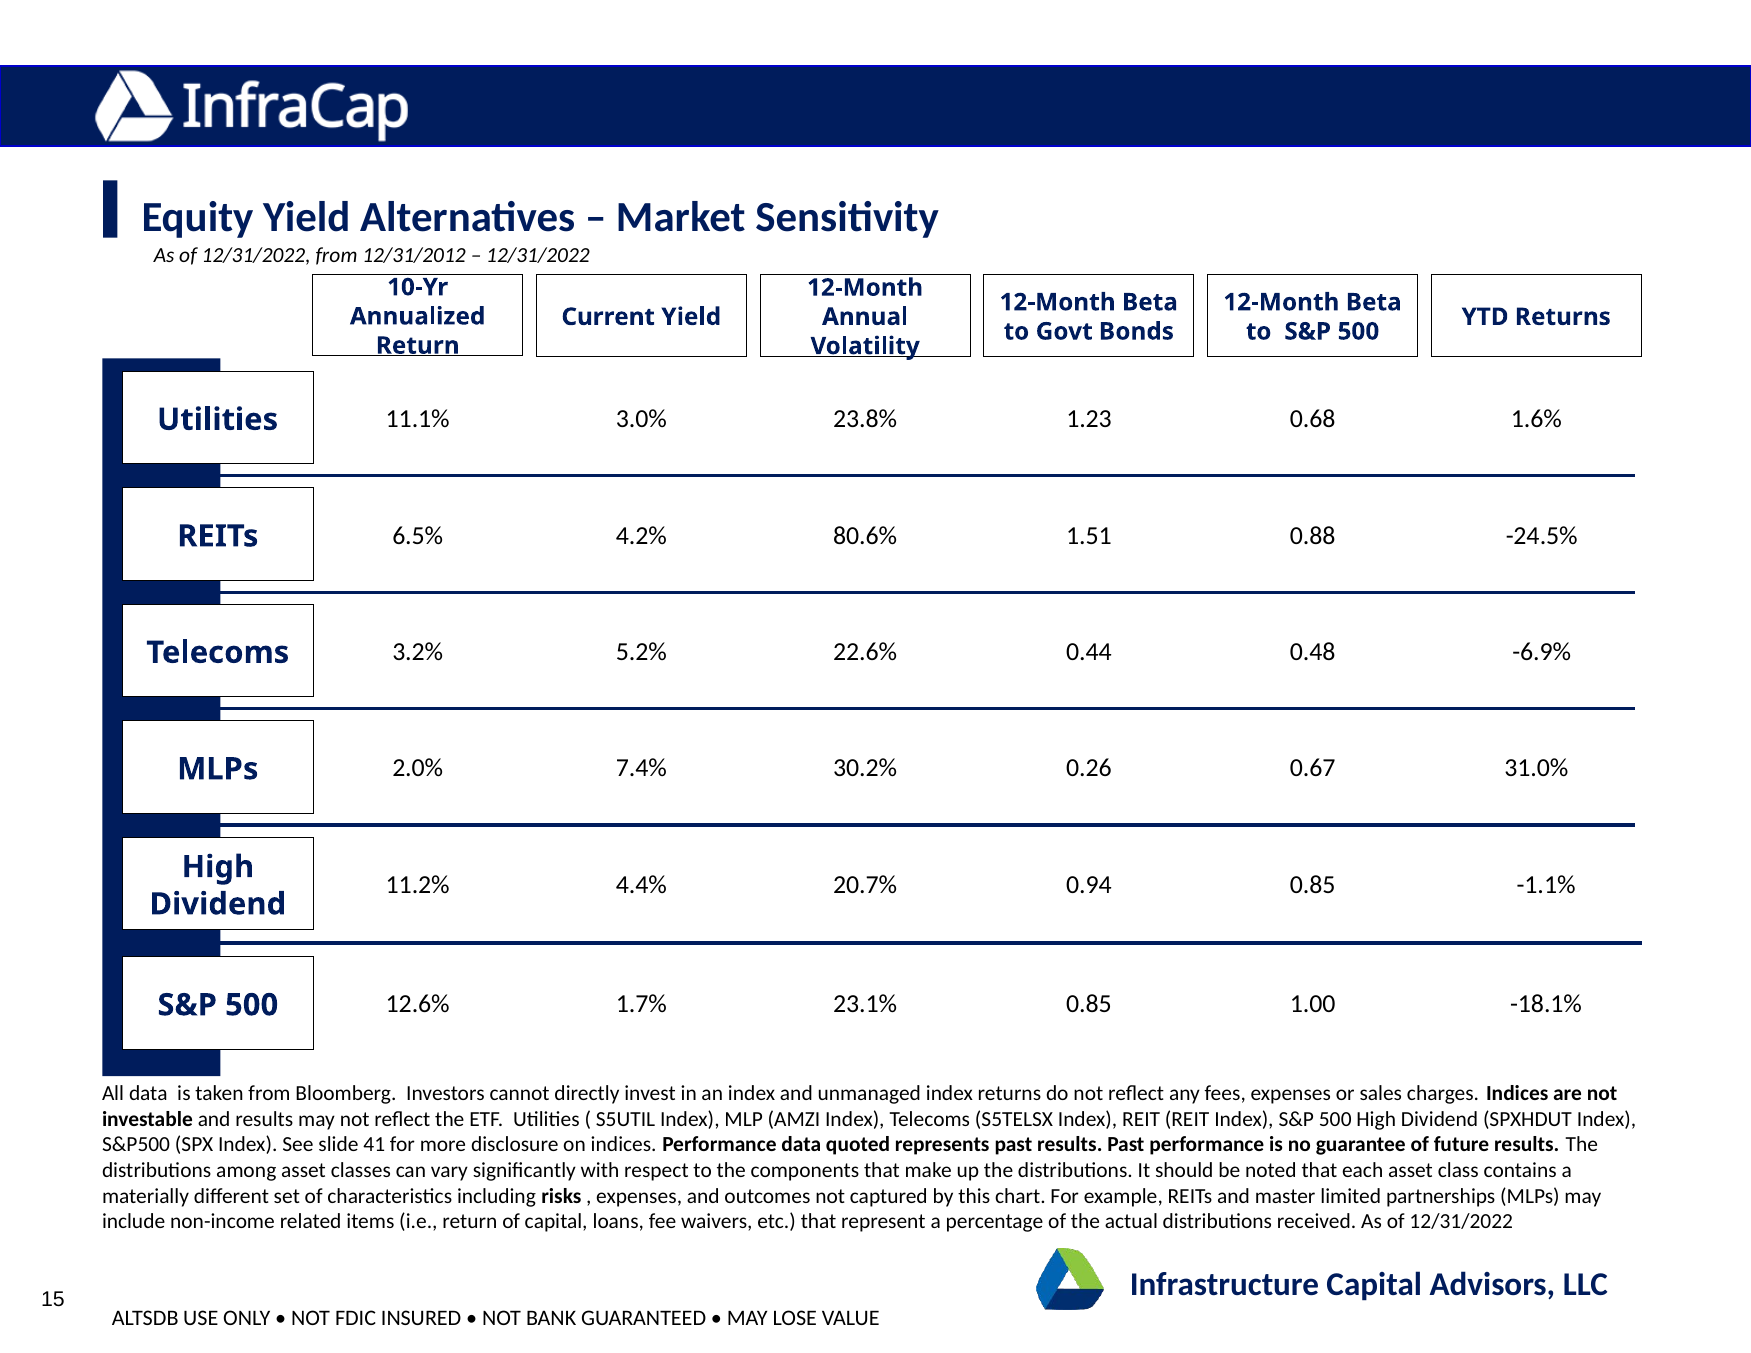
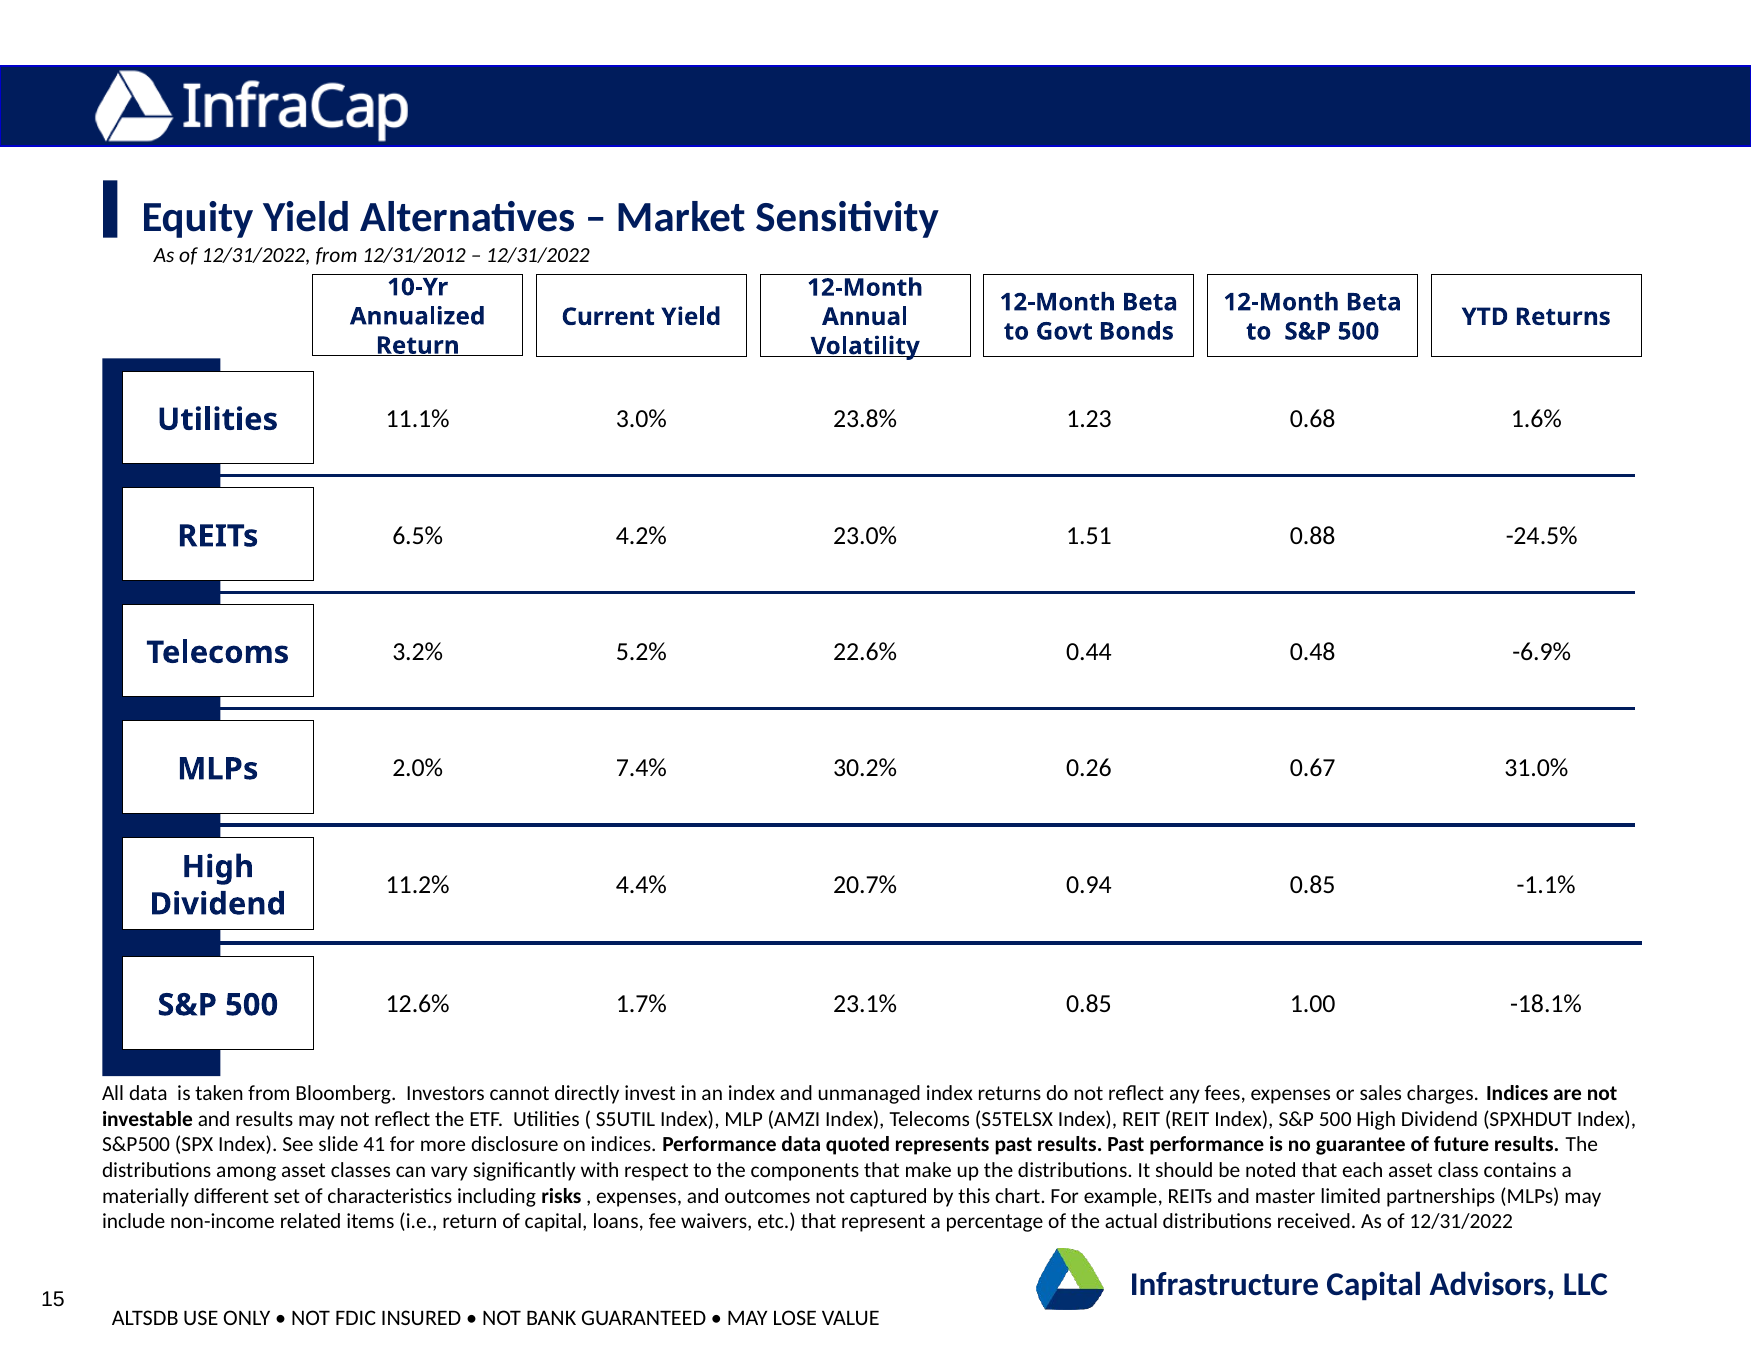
80.6%: 80.6% -> 23.0%
